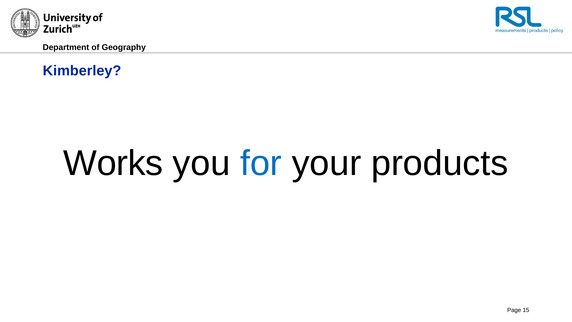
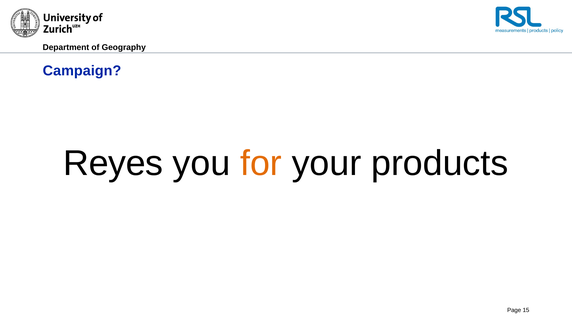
Kimberley: Kimberley -> Campaign
Works: Works -> Reyes
for colour: blue -> orange
